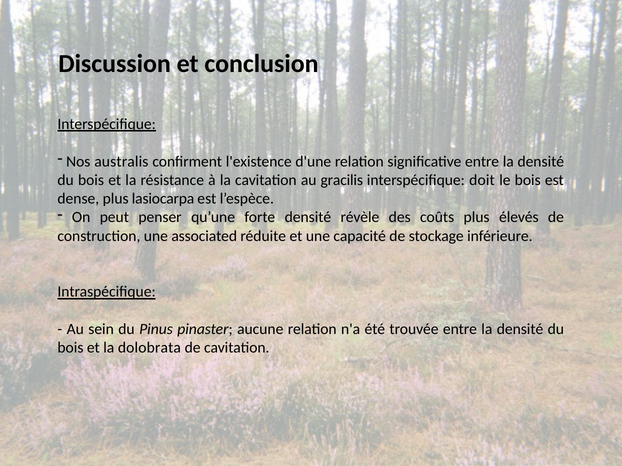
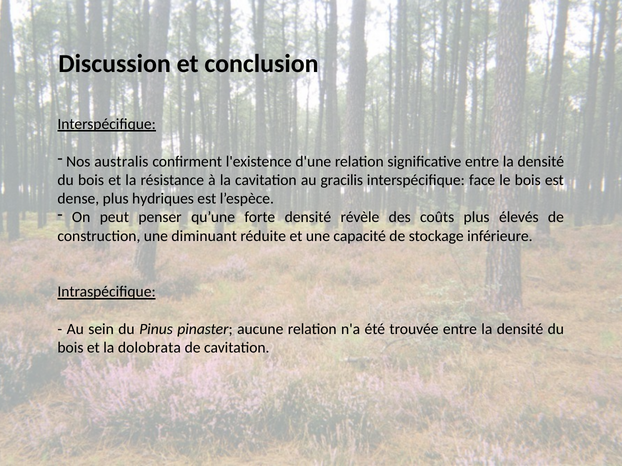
doit: doit -> face
lasiocarpa: lasiocarpa -> hydriques
associated: associated -> diminuant
